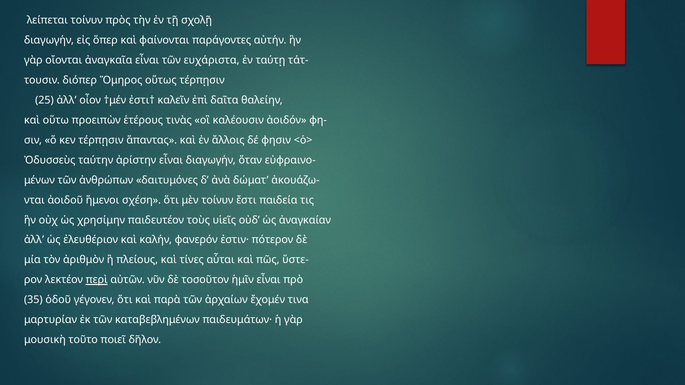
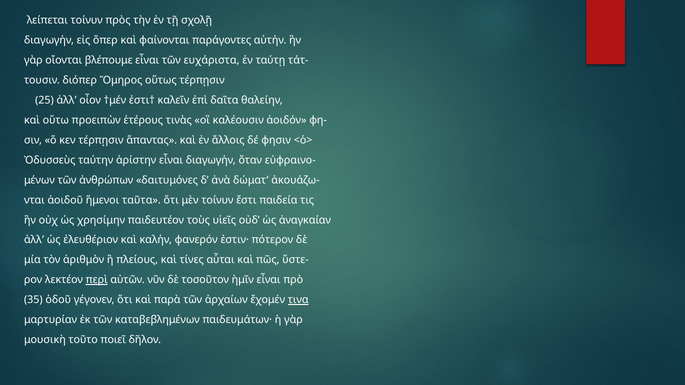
ἀναγκαῖα: ἀναγκαῖα -> βλέπουμε
σχέση: σχέση -> ταῦτα
τινα underline: none -> present
